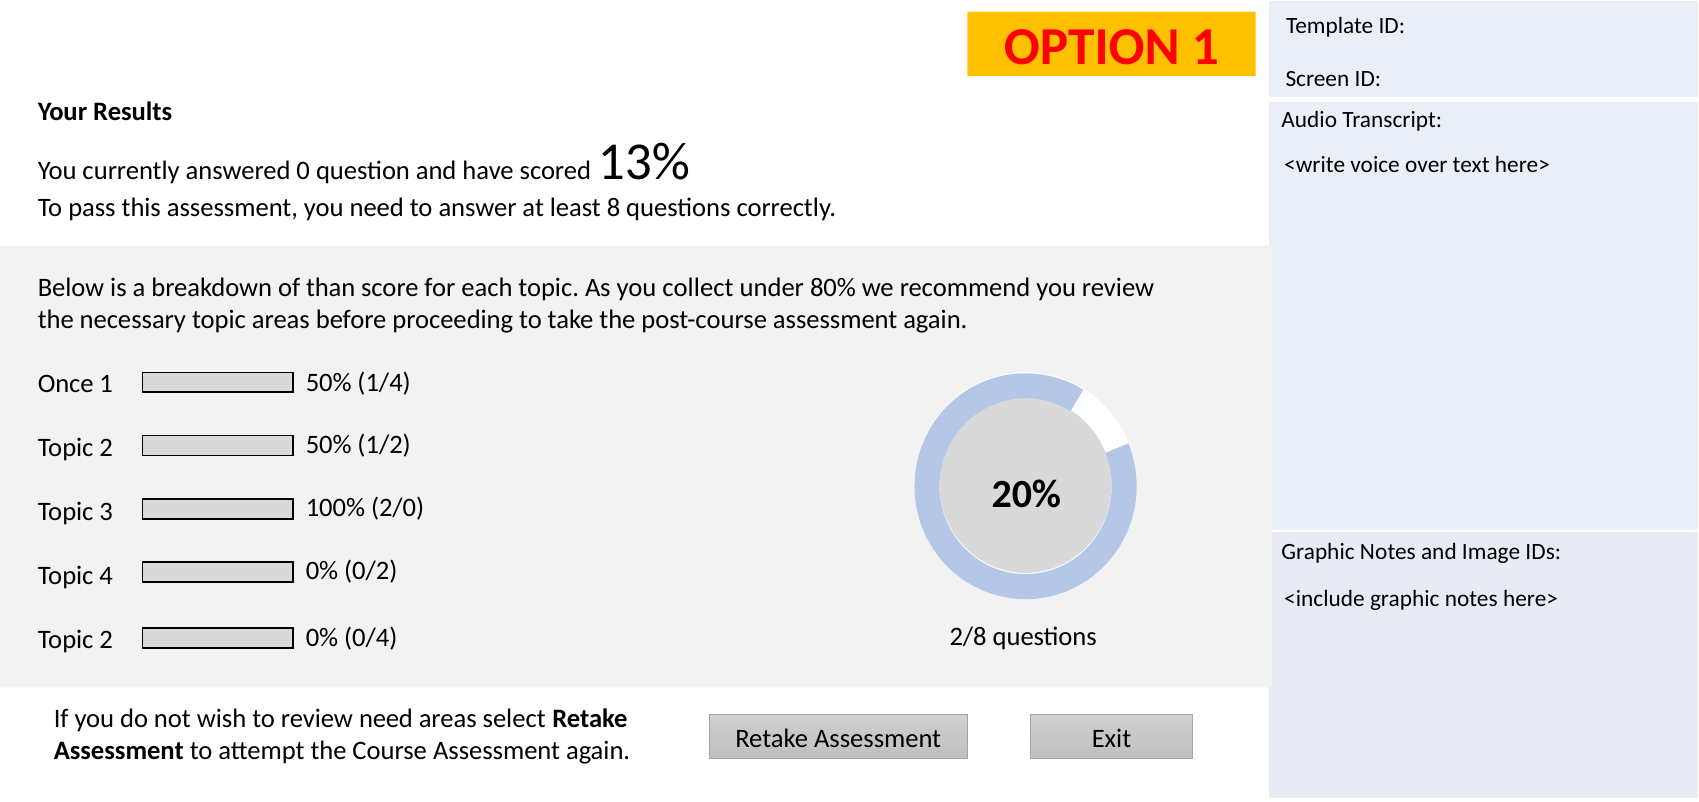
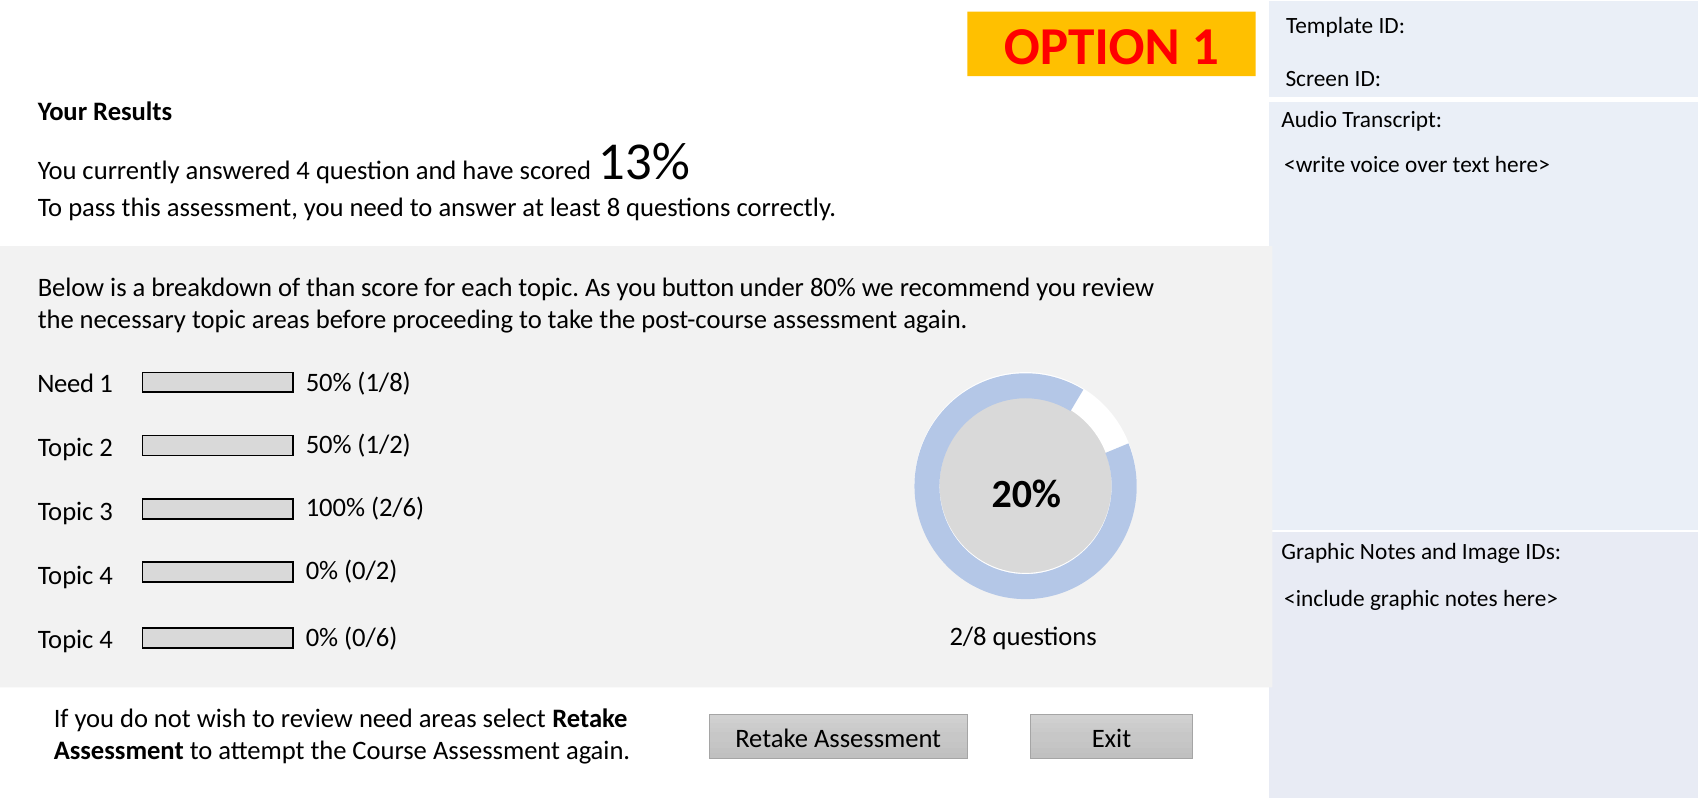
answered 0: 0 -> 4
collect: collect -> button
1/4: 1/4 -> 1/8
Once at (66, 384): Once -> Need
2/0: 2/0 -> 2/6
0/4: 0/4 -> 0/6
2 at (106, 639): 2 -> 4
